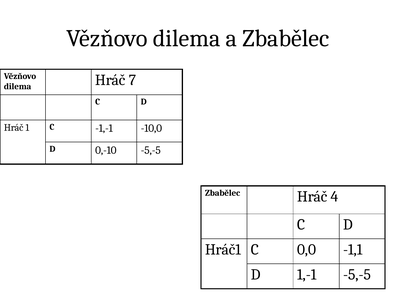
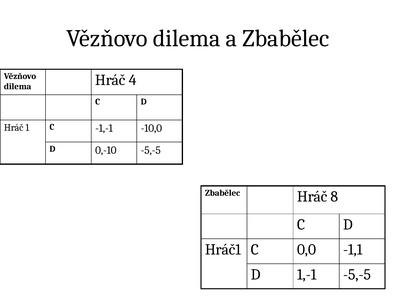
7: 7 -> 4
4: 4 -> 8
